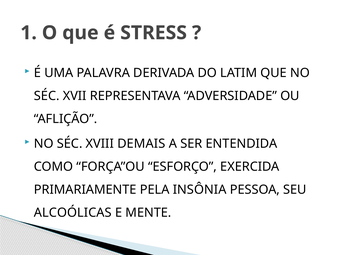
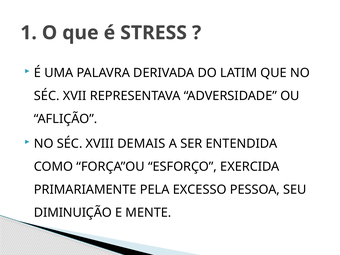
INSÔNIA: INSÔNIA -> EXCESSO
ALCOÓLICAS: ALCOÓLICAS -> DIMINUIÇÃO
